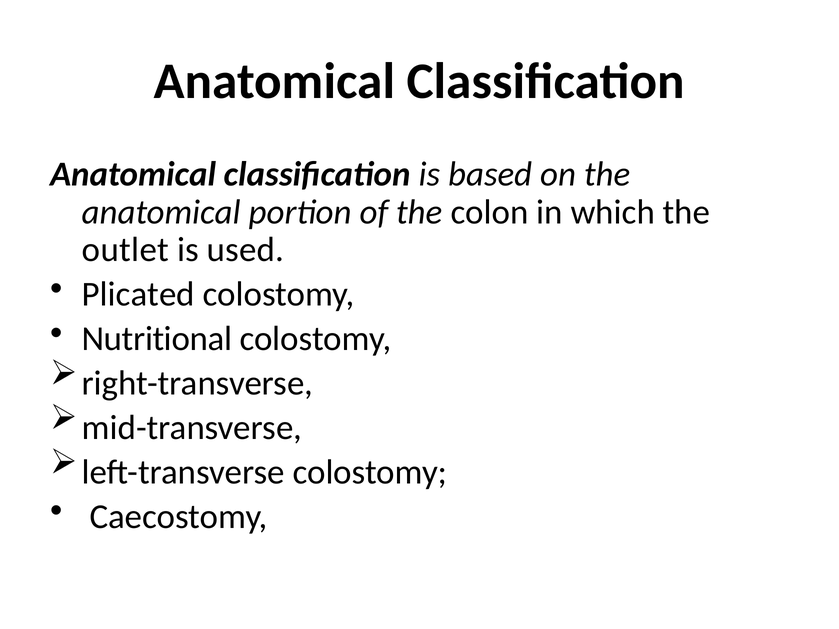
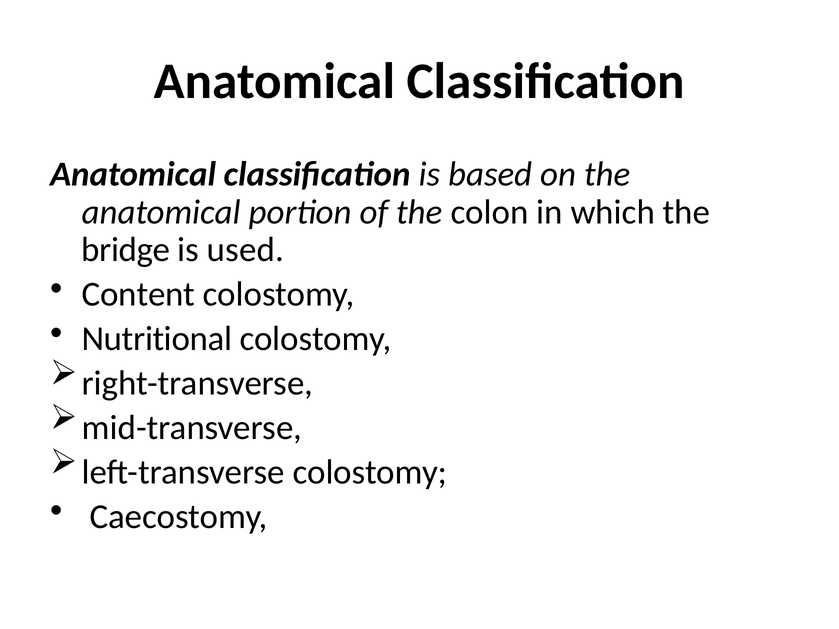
outlet: outlet -> bridge
Plicated: Plicated -> Content
